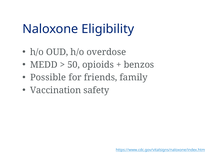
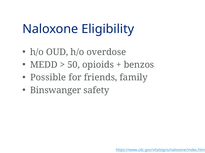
Vaccination: Vaccination -> Binswanger
